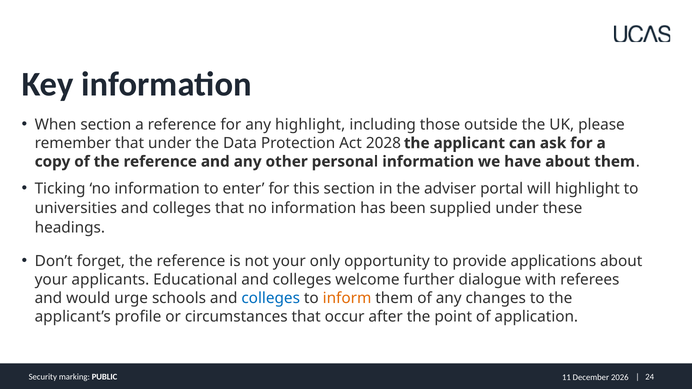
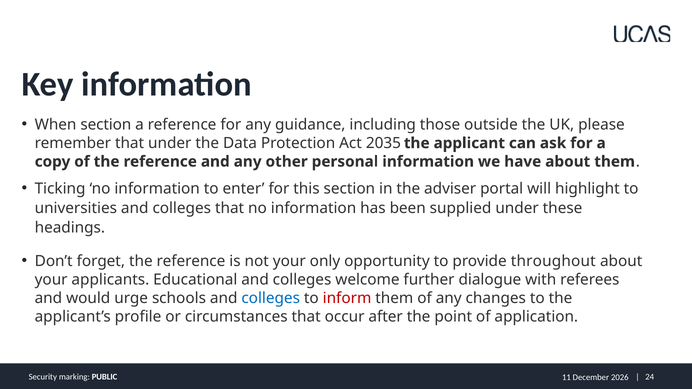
any highlight: highlight -> guidance
2028: 2028 -> 2035
applications: applications -> throughout
inform colour: orange -> red
